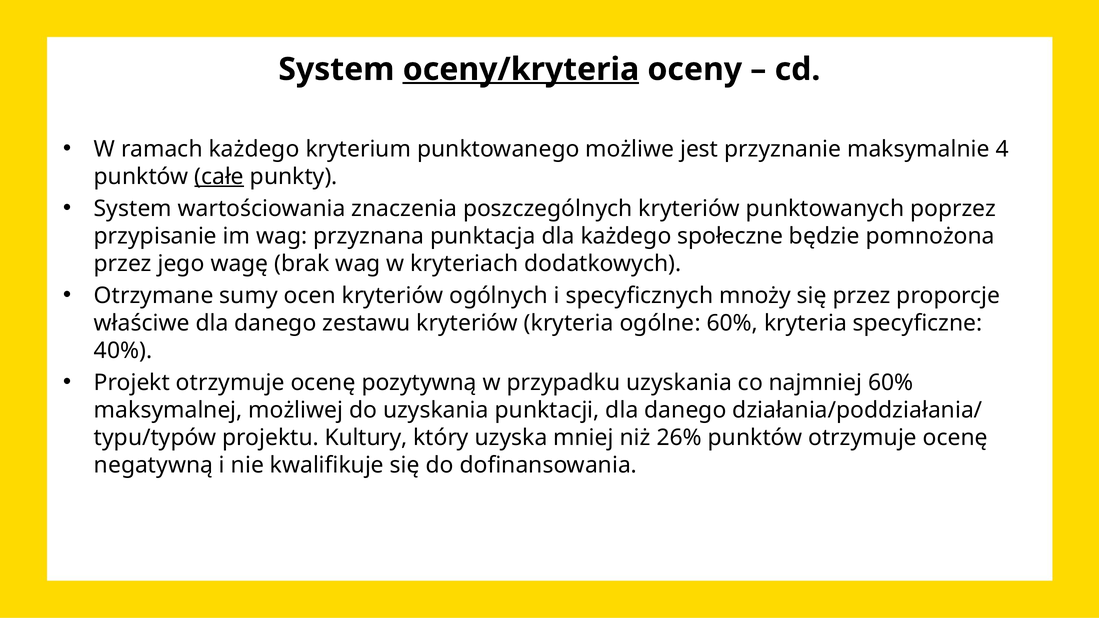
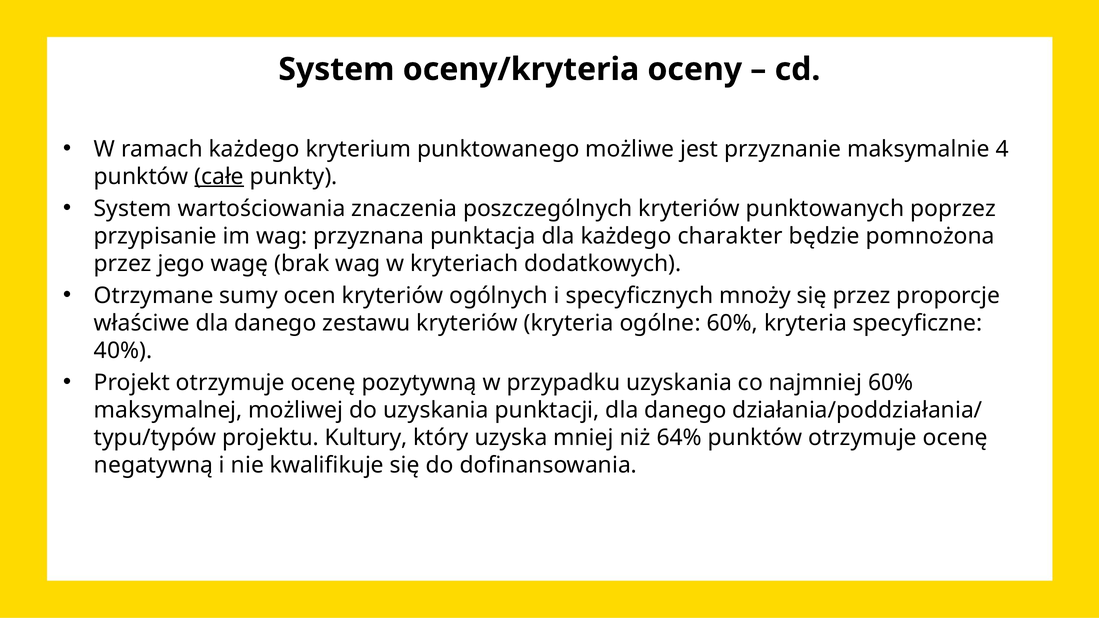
oceny/kryteria underline: present -> none
społeczne: społeczne -> charakter
26%: 26% -> 64%
